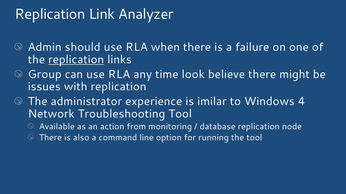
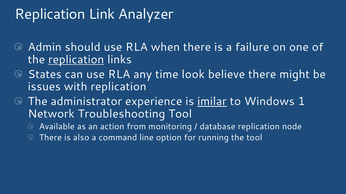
Group: Group -> States
imilar underline: none -> present
4: 4 -> 1
